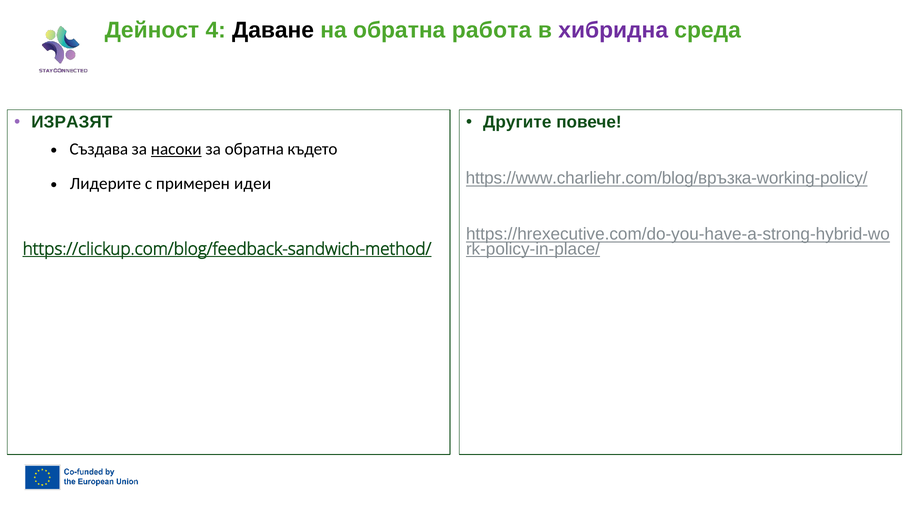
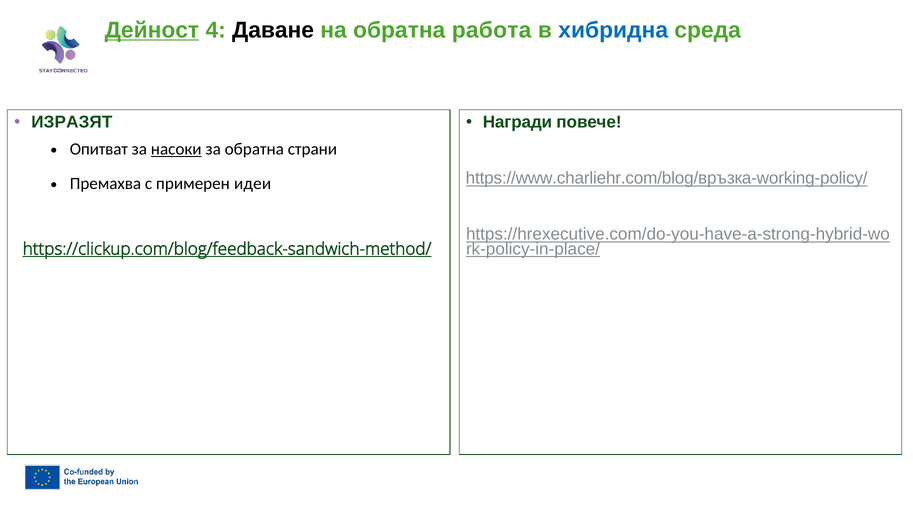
Дейност underline: none -> present
хибридна colour: purple -> blue
Другите: Другите -> Награди
Създава: Създава -> Опитват
където: където -> страни
Лидерите: Лидерите -> Премахва
